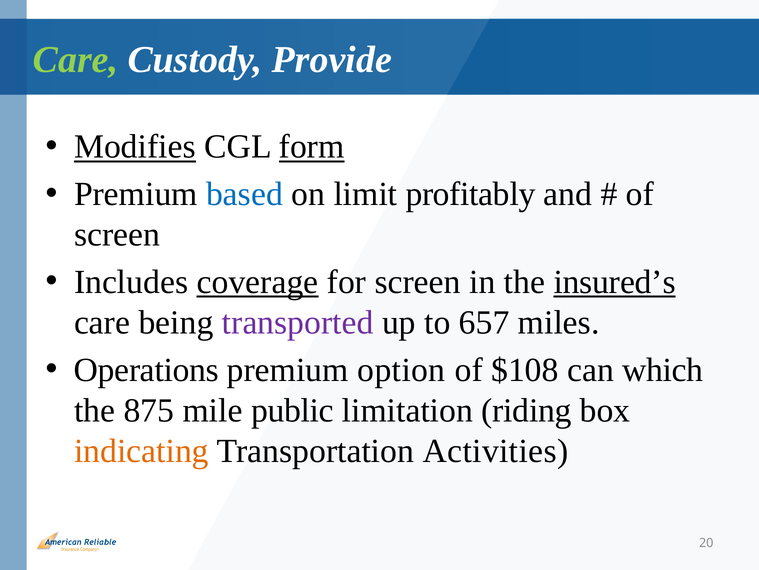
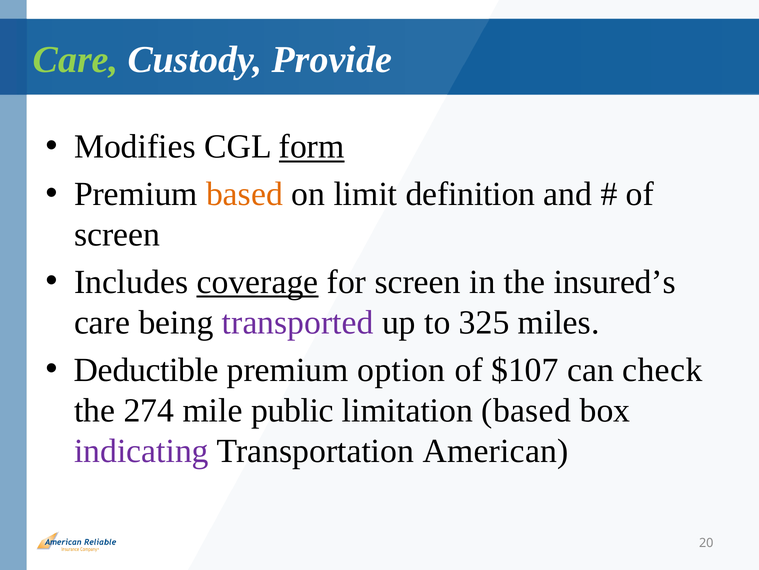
Modifies underline: present -> none
based at (245, 194) colour: blue -> orange
profitably: profitably -> definition
insured’s underline: present -> none
657: 657 -> 325
Operations: Operations -> Deductible
$108: $108 -> $107
which: which -> check
875: 875 -> 274
limitation riding: riding -> based
indicating colour: orange -> purple
Activities: Activities -> American
